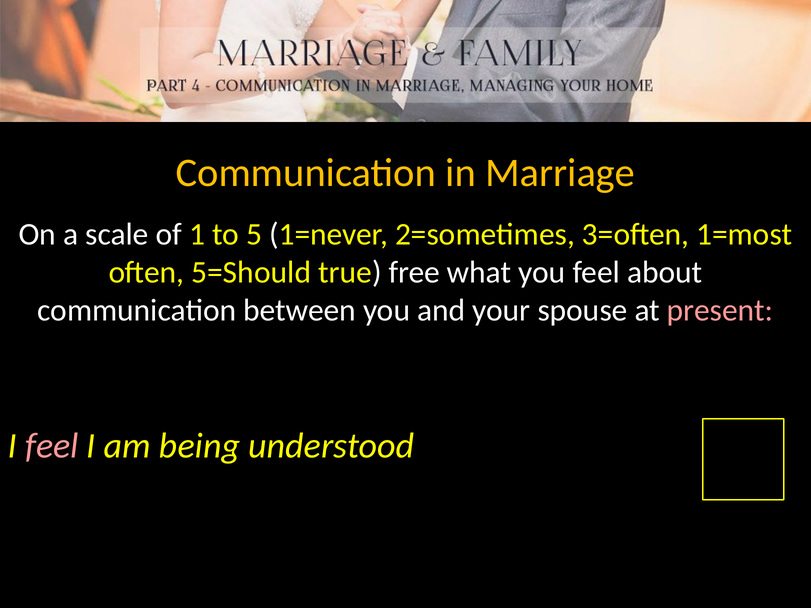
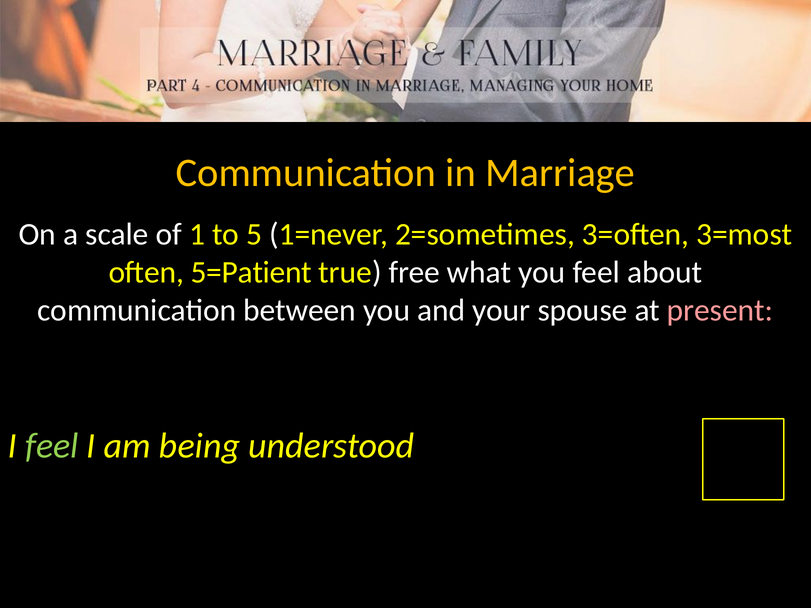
1=most: 1=most -> 3=most
5=Should: 5=Should -> 5=Patient
feel at (52, 446) colour: pink -> light green
